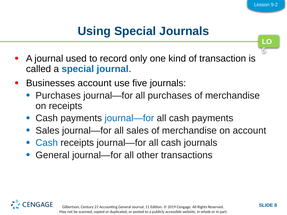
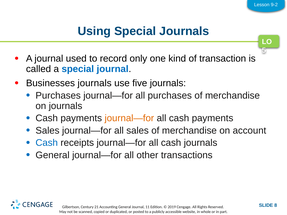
Businesses account: account -> journals
on receipts: receipts -> journals
journal—for at (129, 118) colour: blue -> orange
